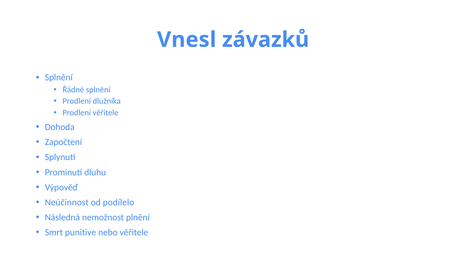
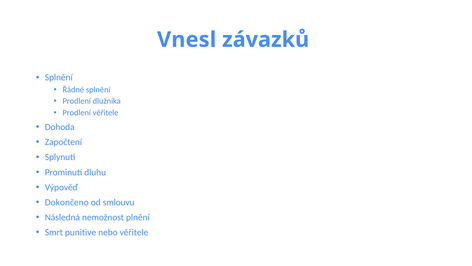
Neúčinnost: Neúčinnost -> Dokončeno
podílelo: podílelo -> smlouvu
